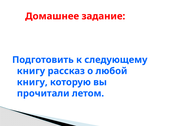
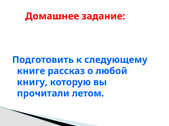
книгу at (31, 71): книгу -> книге
